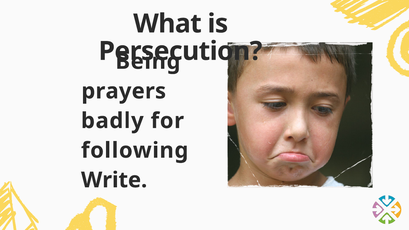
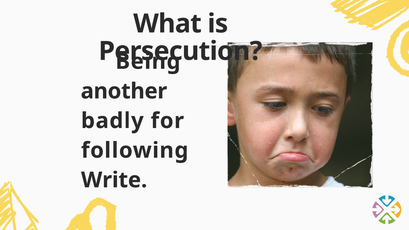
prayers: prayers -> another
